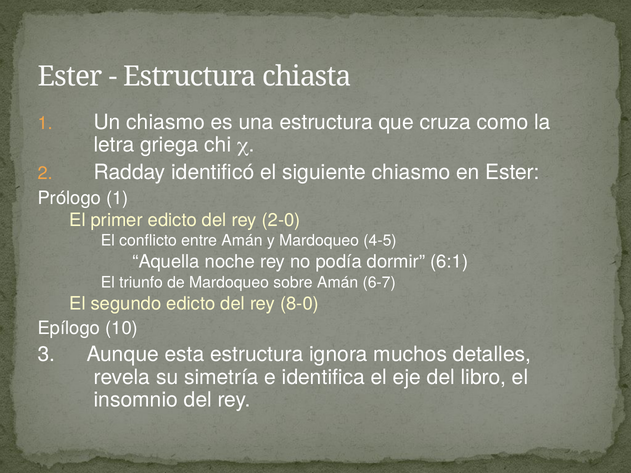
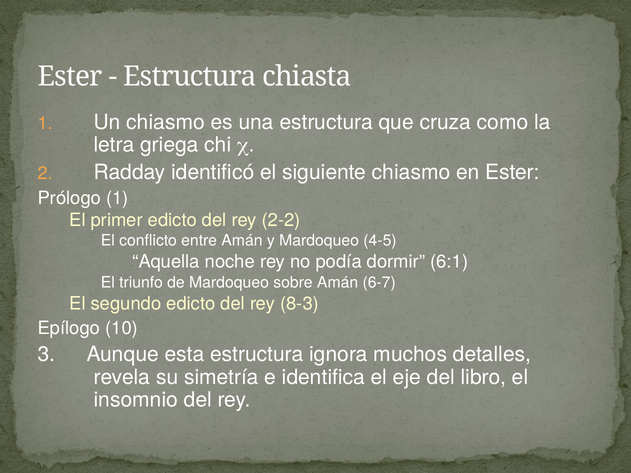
2-0: 2-0 -> 2-2
8-0: 8-0 -> 8-3
